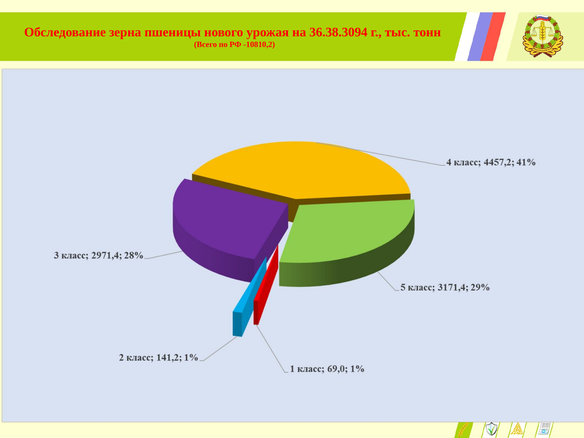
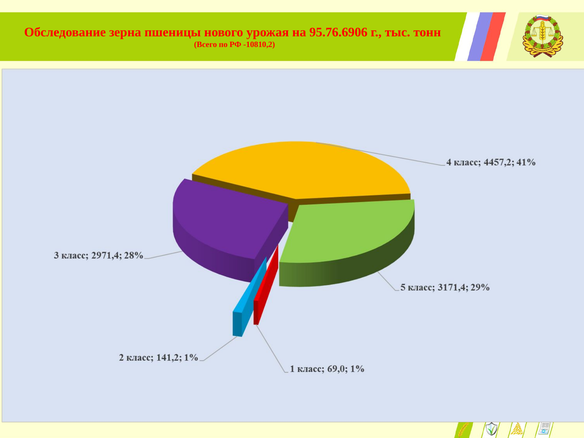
36.38.3094: 36.38.3094 -> 95.76.6906
